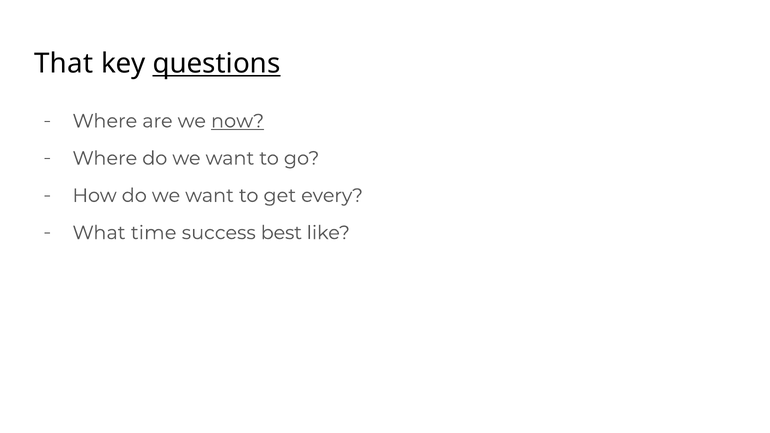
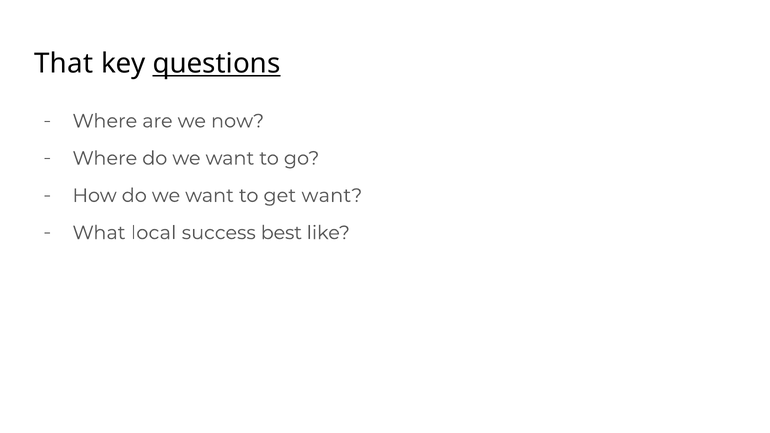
now underline: present -> none
get every: every -> want
time: time -> local
